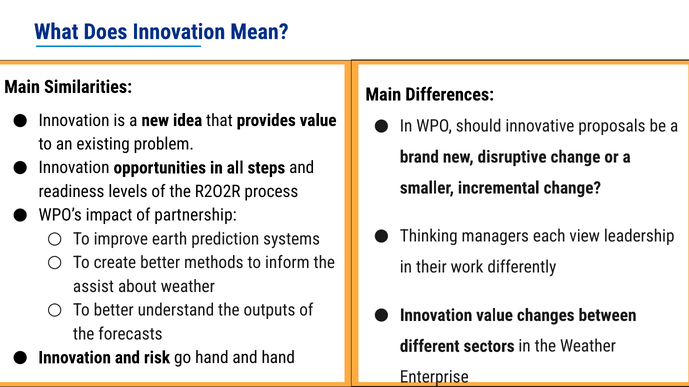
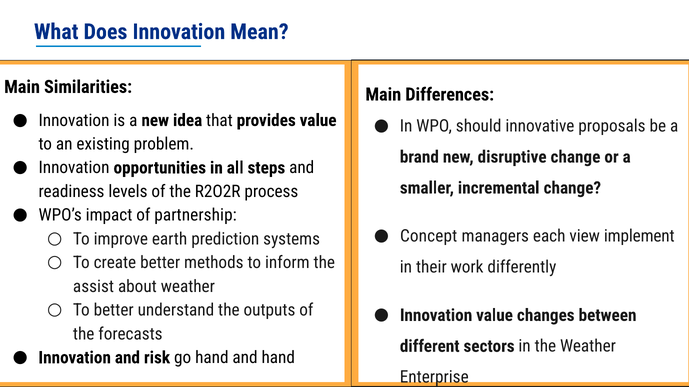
Thinking: Thinking -> Concept
leadership: leadership -> implement
